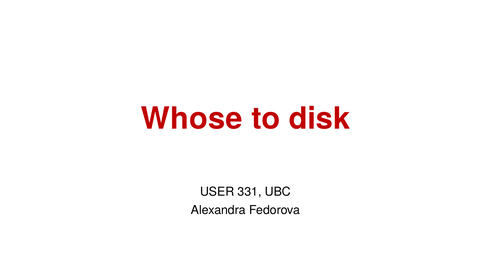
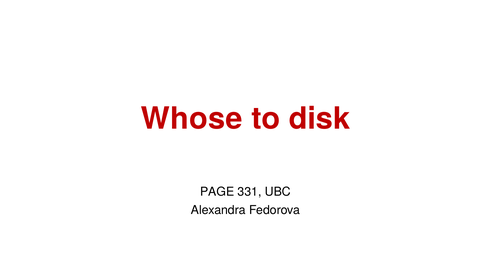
USER: USER -> PAGE
